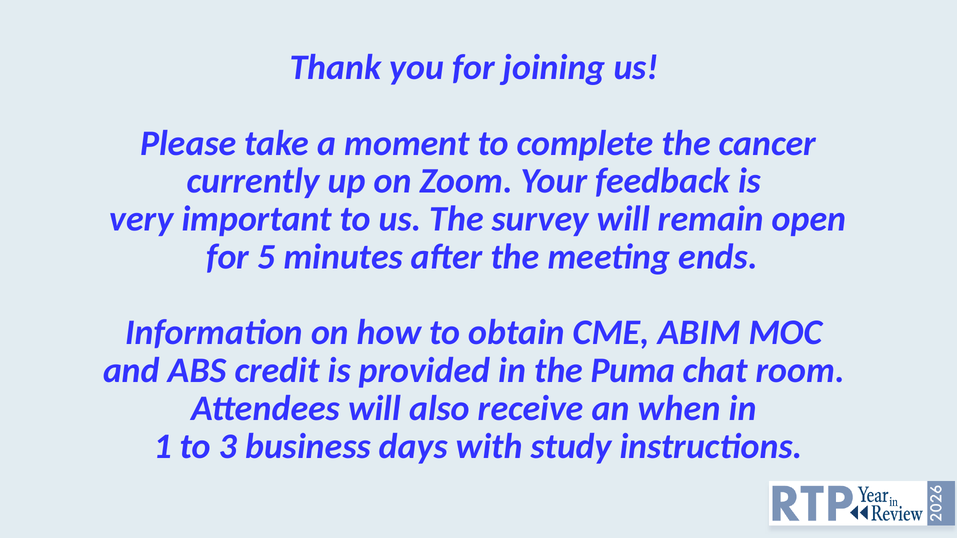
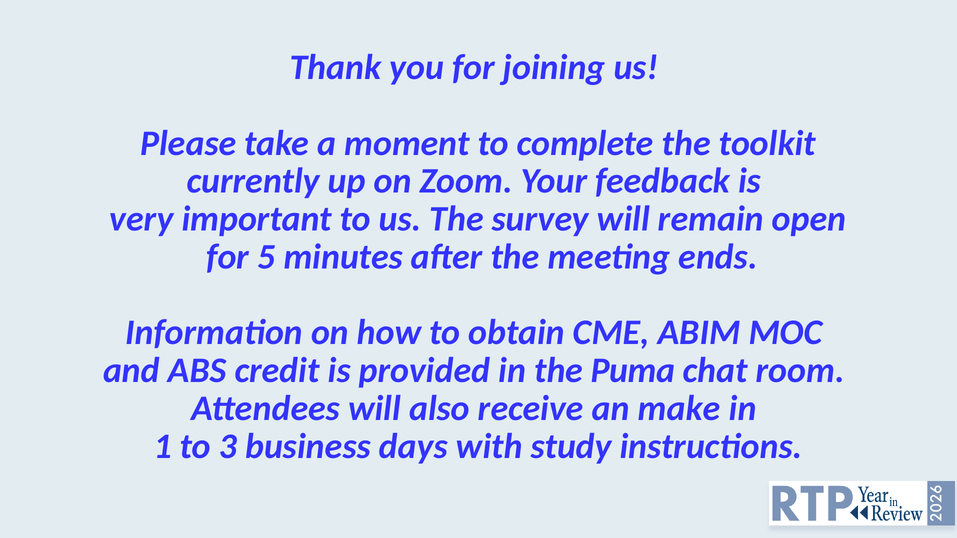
cancer: cancer -> toolkit
when: when -> make
